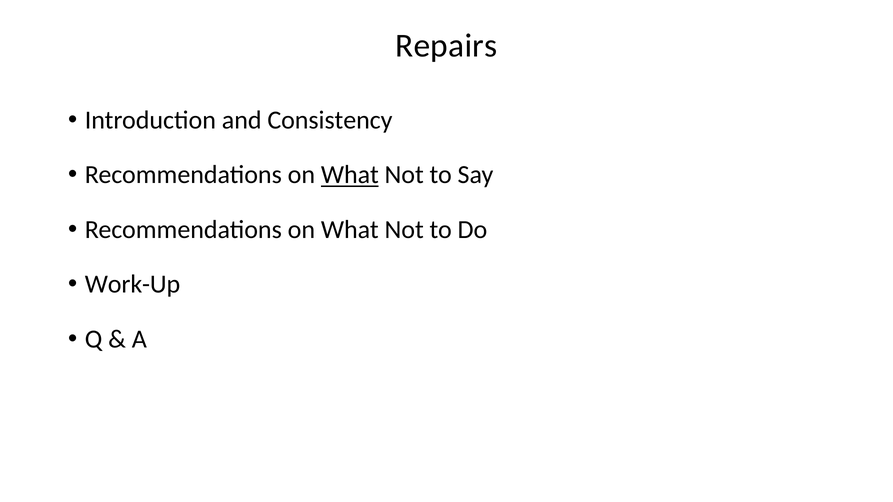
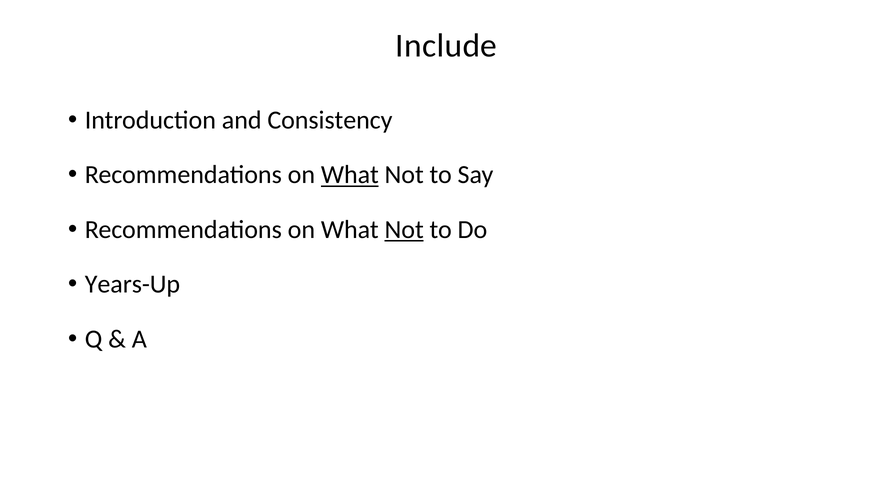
Repairs: Repairs -> Include
Not at (404, 230) underline: none -> present
Work-Up: Work-Up -> Years-Up
